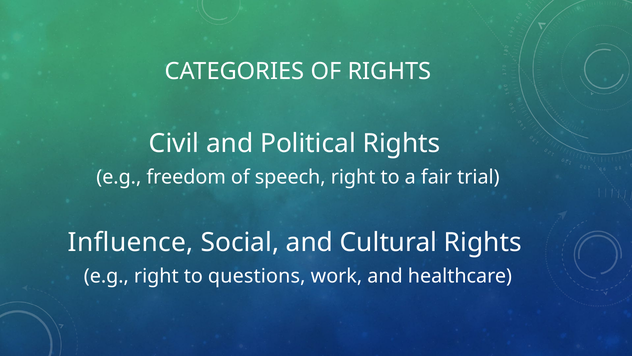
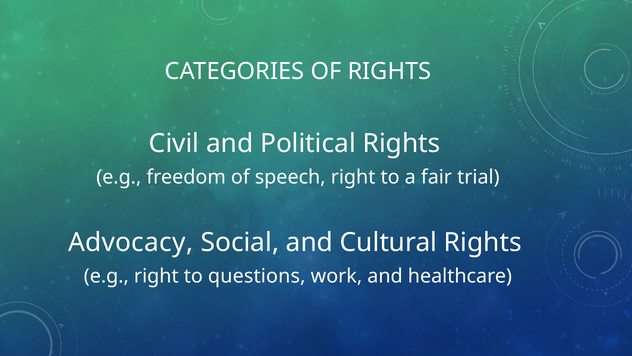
Influence: Influence -> Advocacy
